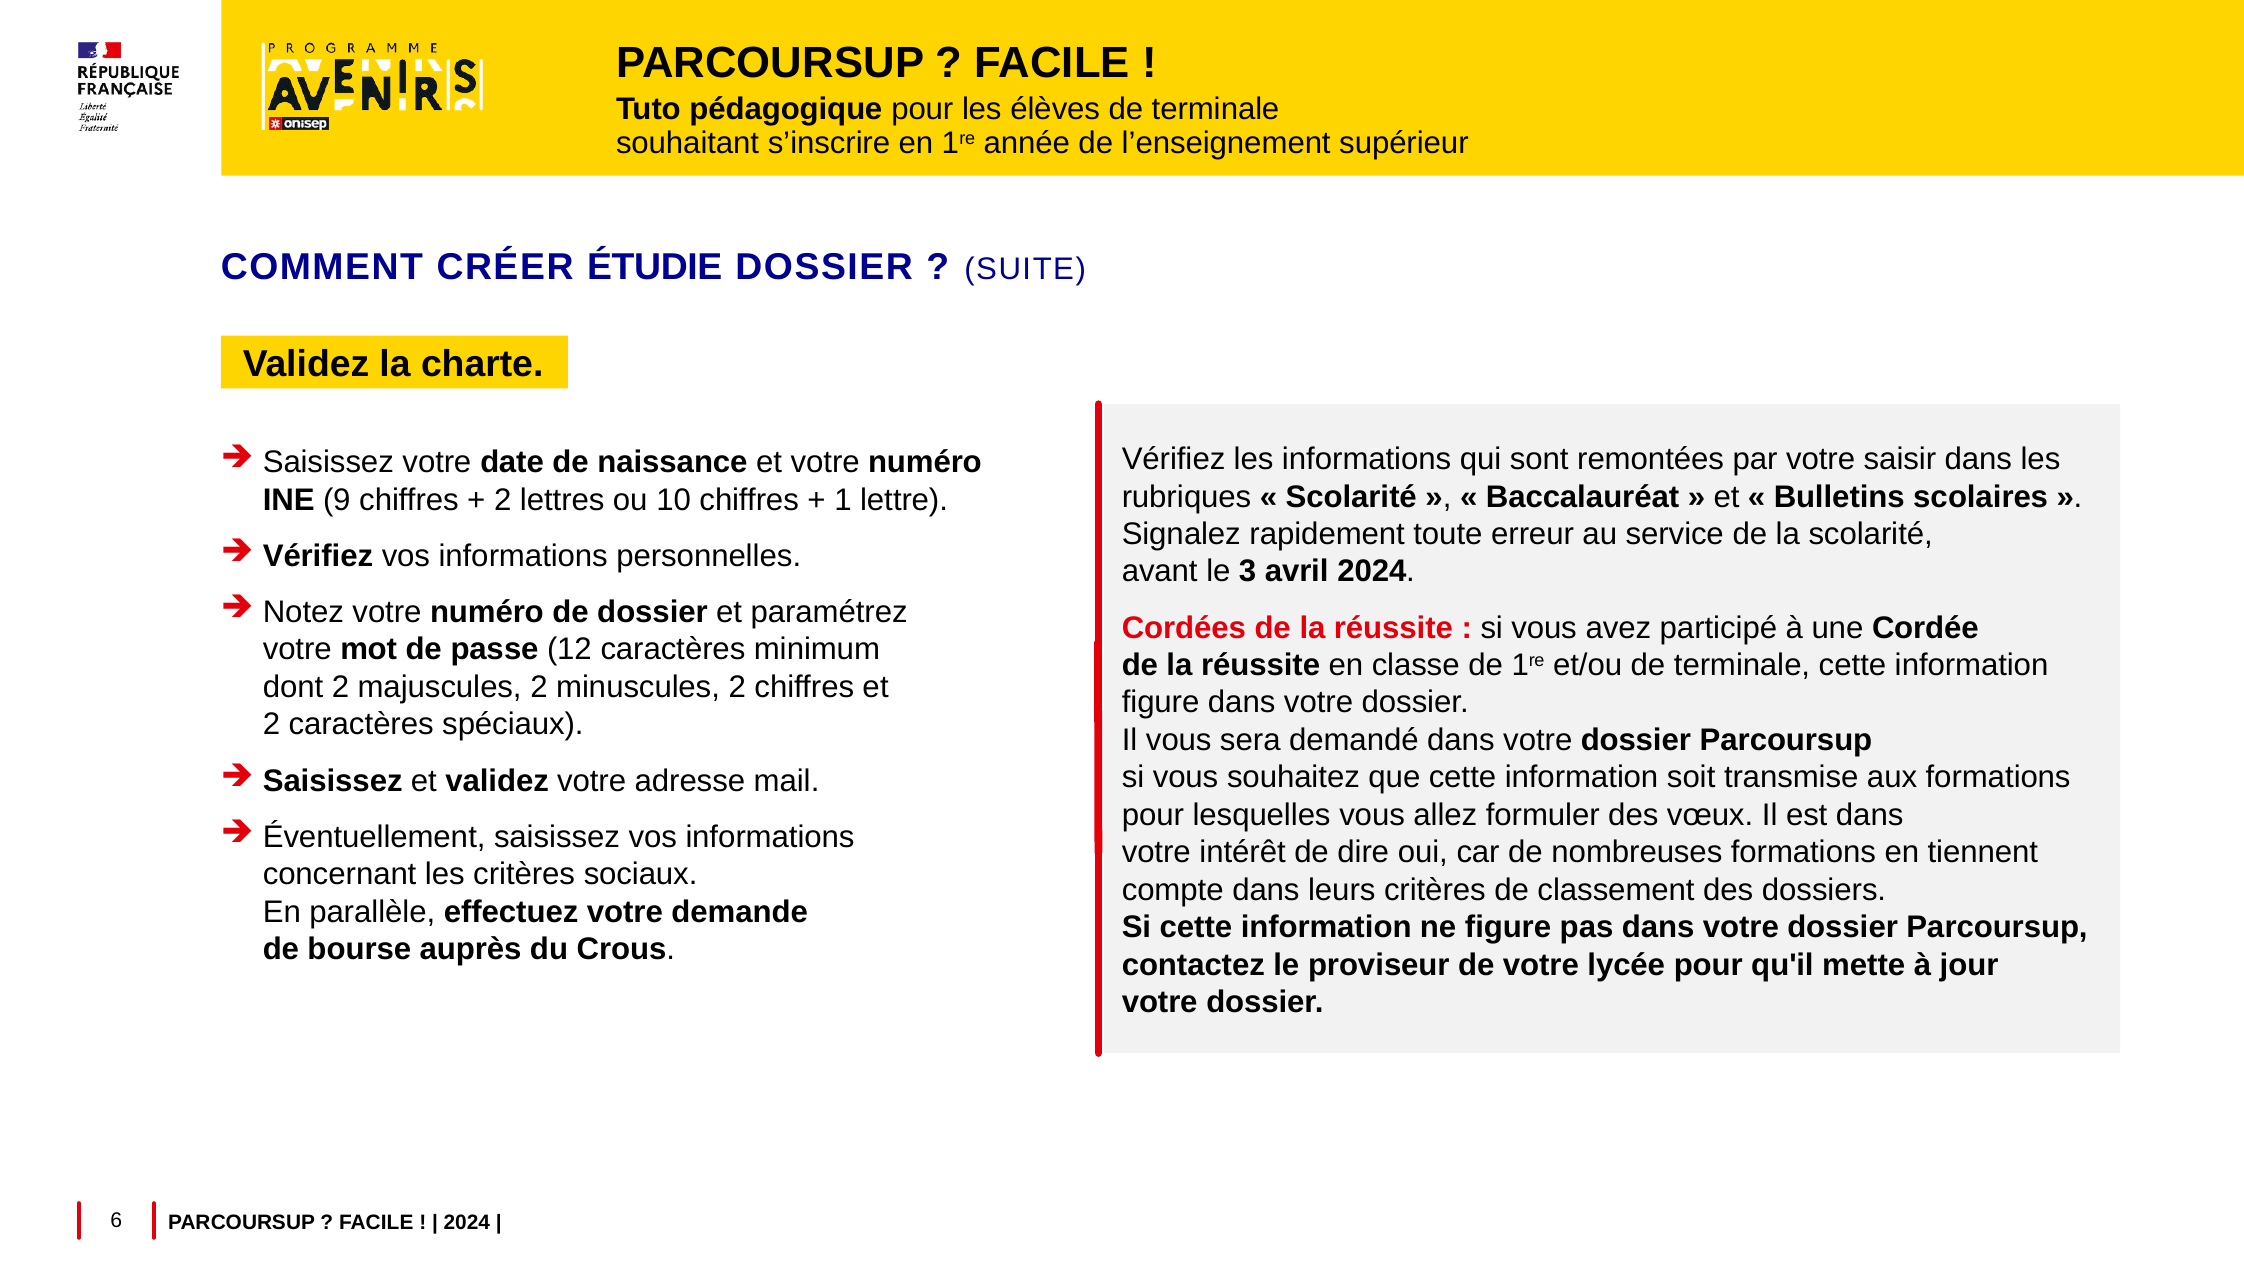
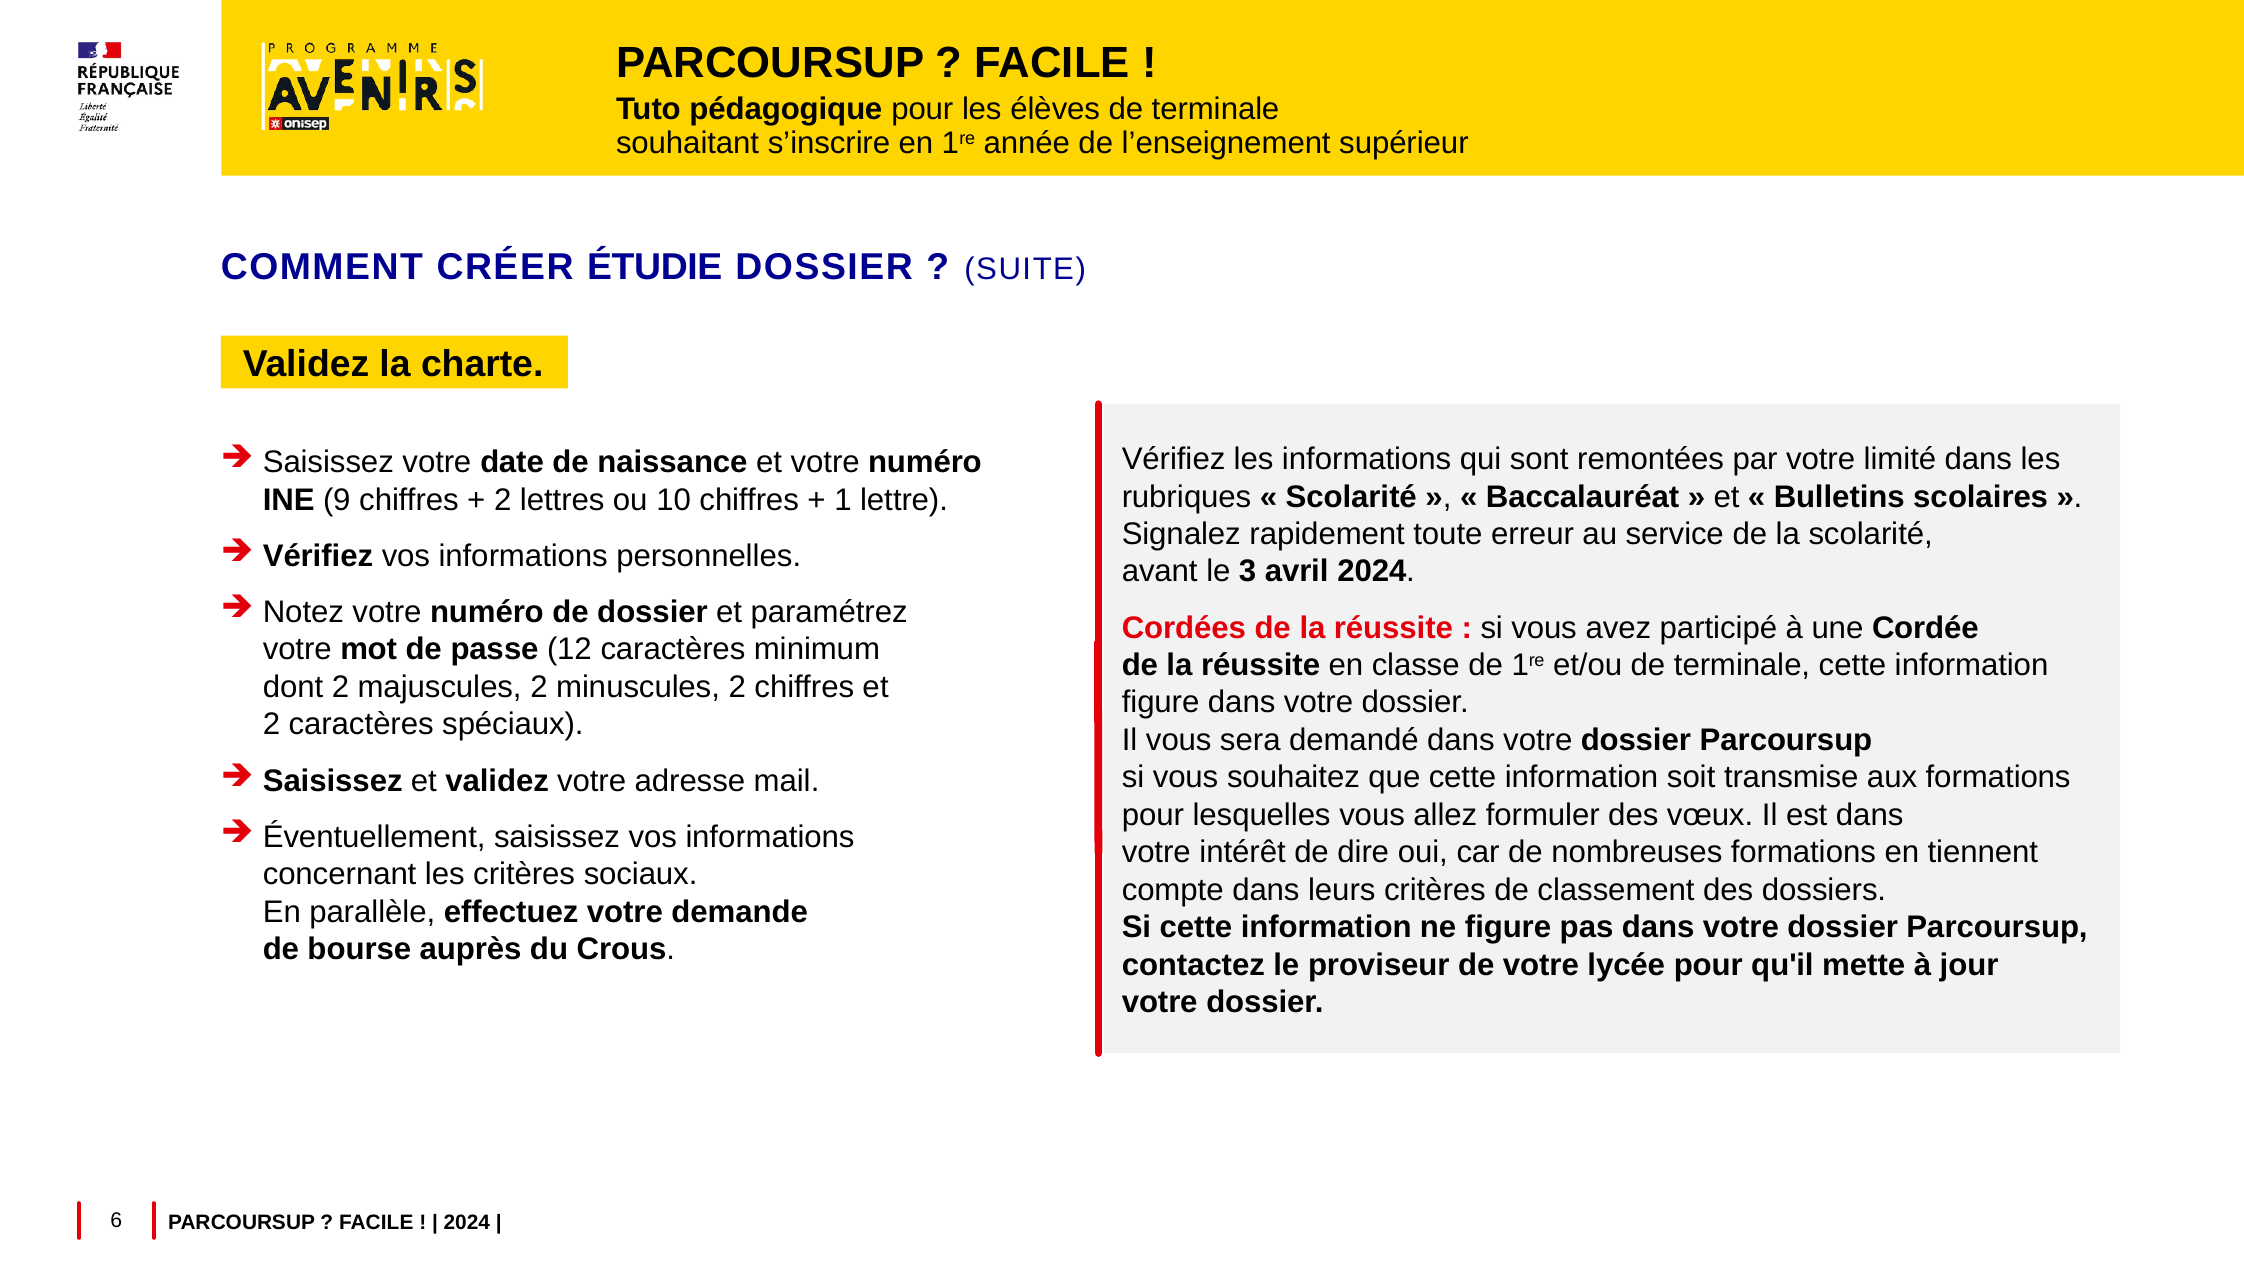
saisir: saisir -> limité
